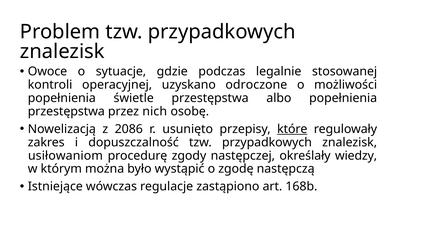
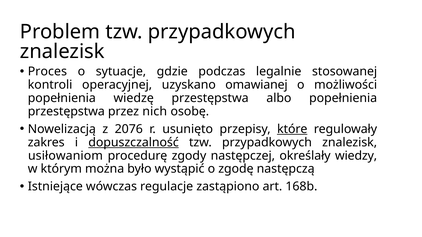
Owoce: Owoce -> Proces
odroczone: odroczone -> omawianej
świetle: świetle -> wiedzę
2086: 2086 -> 2076
dopuszczalność underline: none -> present
